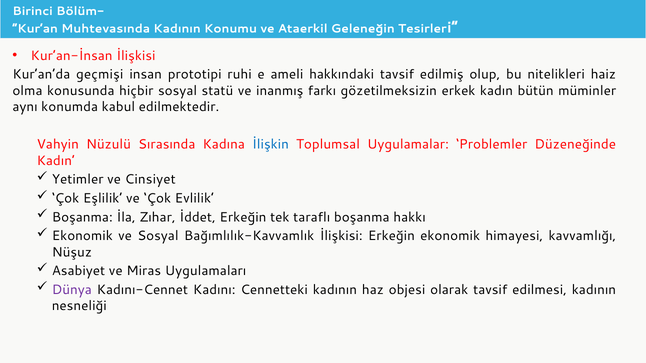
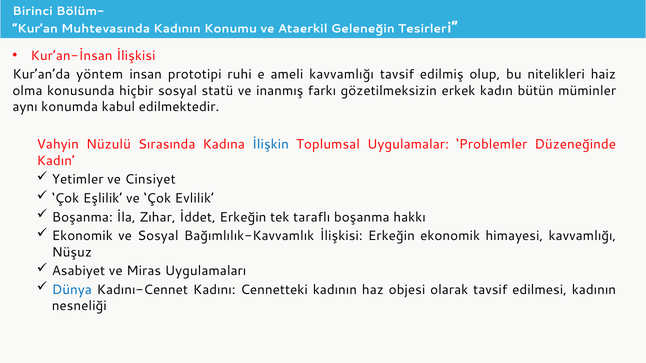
geçmişi: geçmişi -> yöntem
ameli hakkındaki: hakkındaki -> kavvamlığı
Dünya colour: purple -> blue
